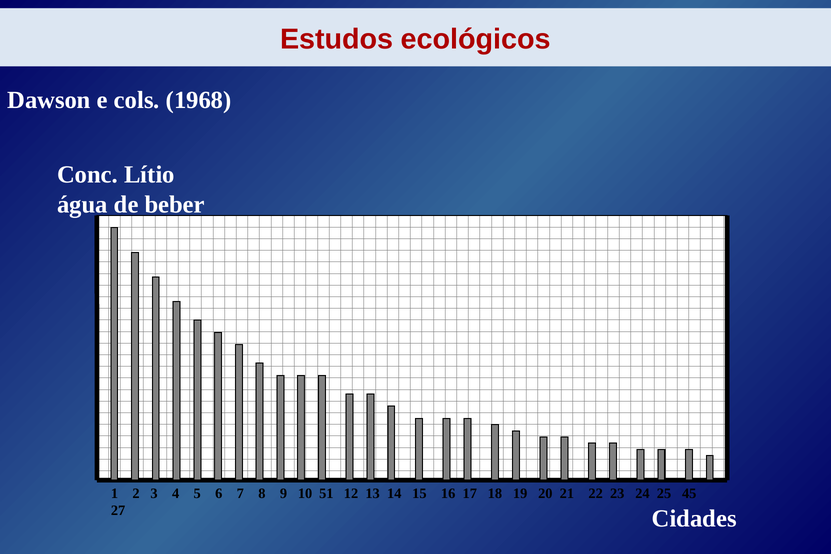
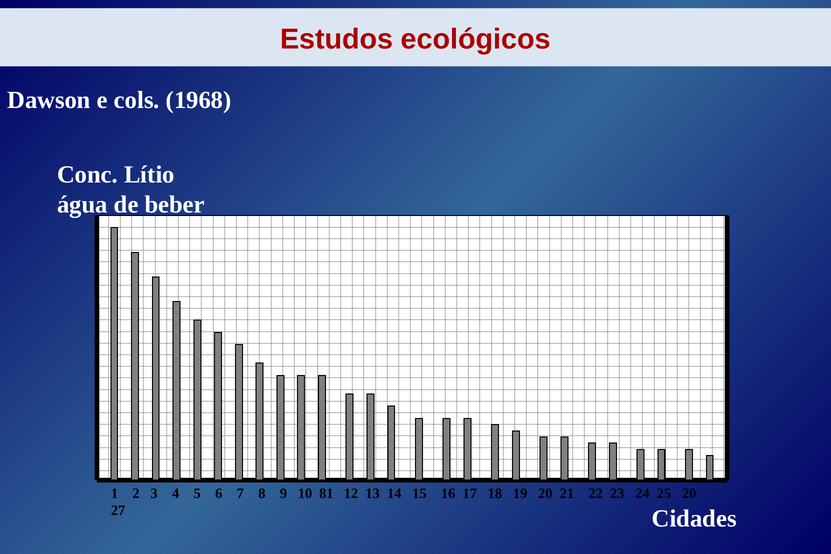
51: 51 -> 81
25 45: 45 -> 20
